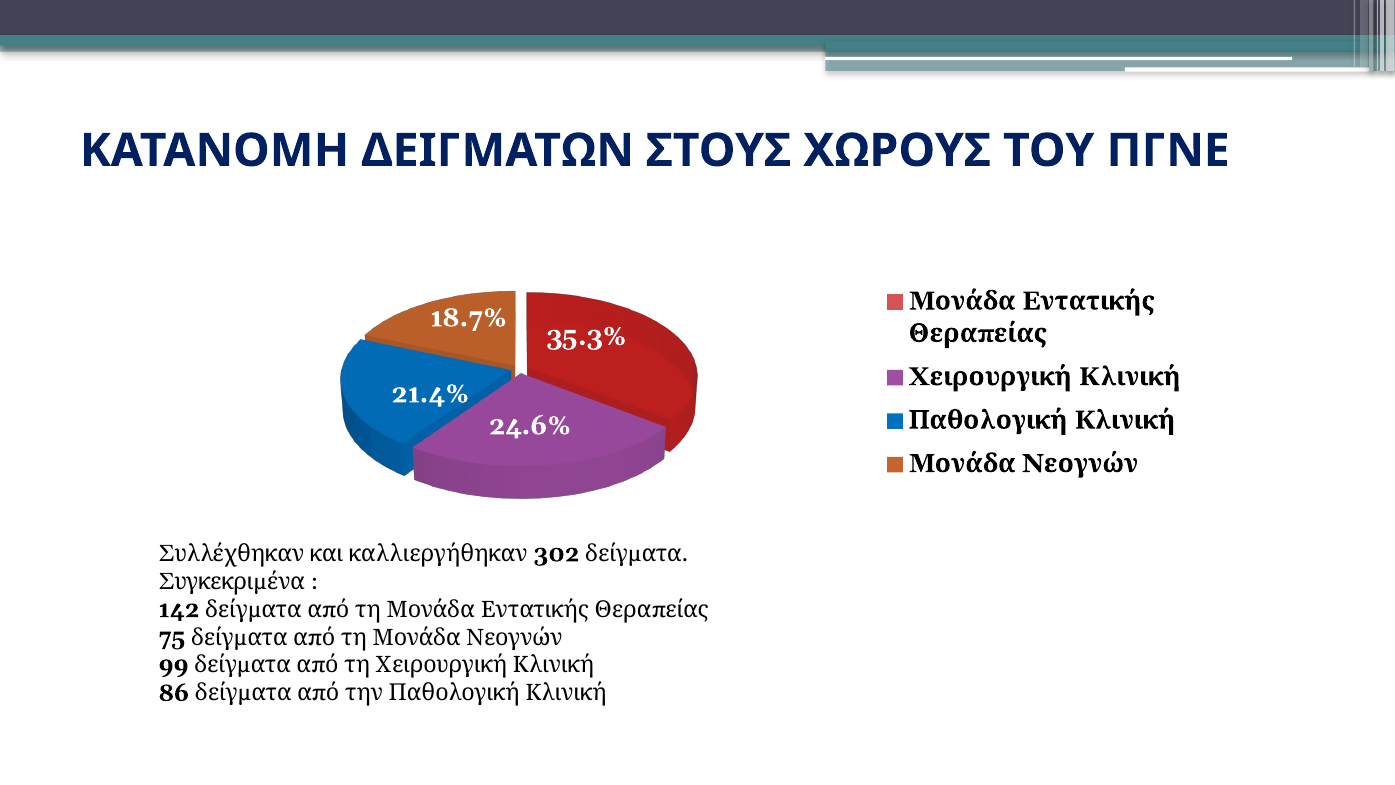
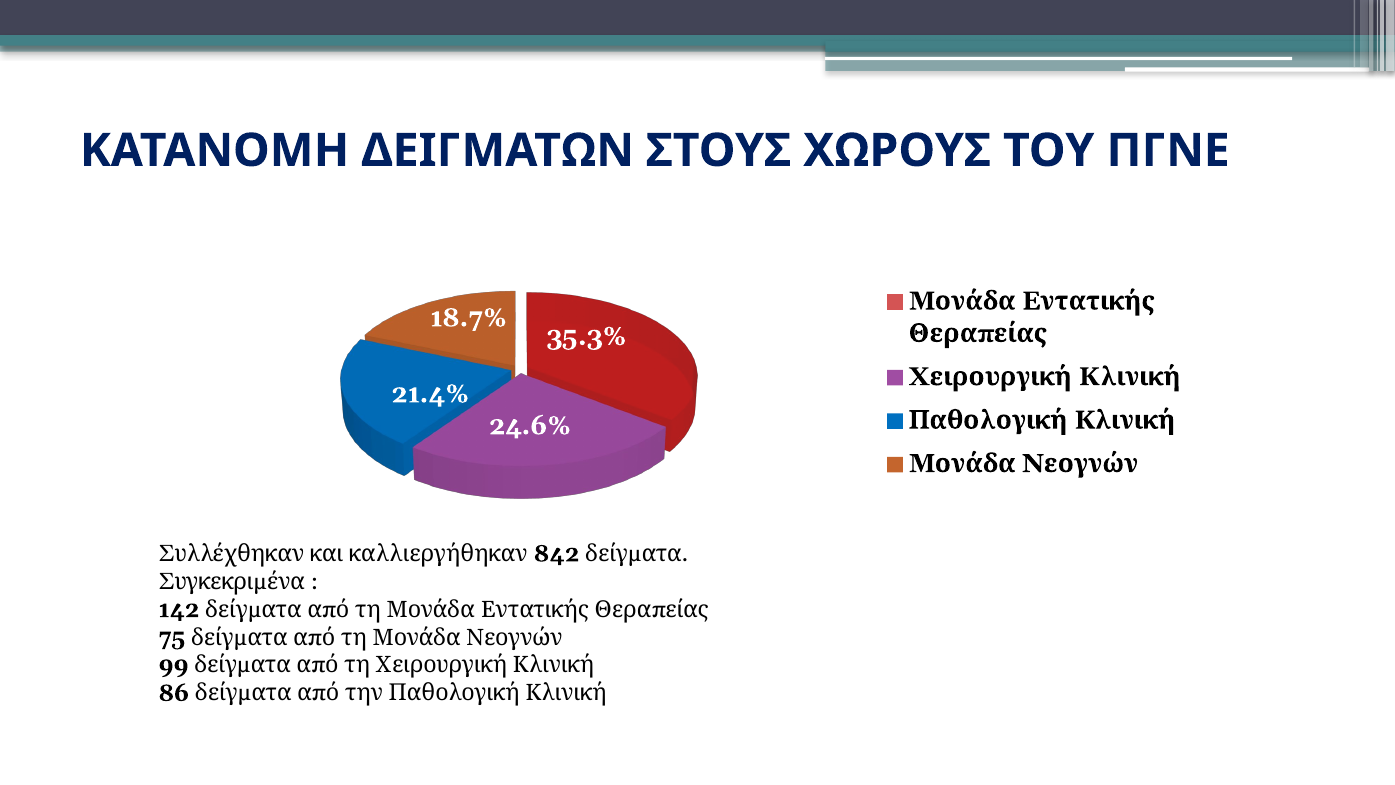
302: 302 -> 842
